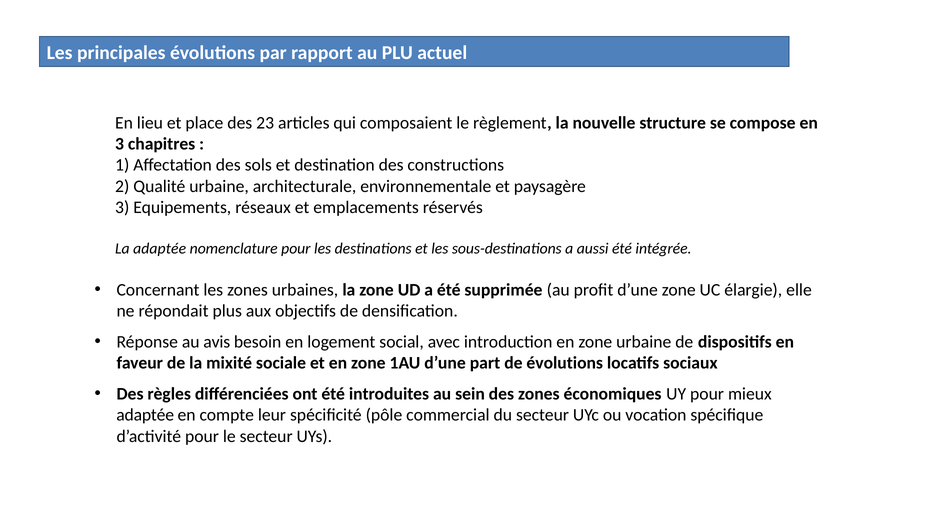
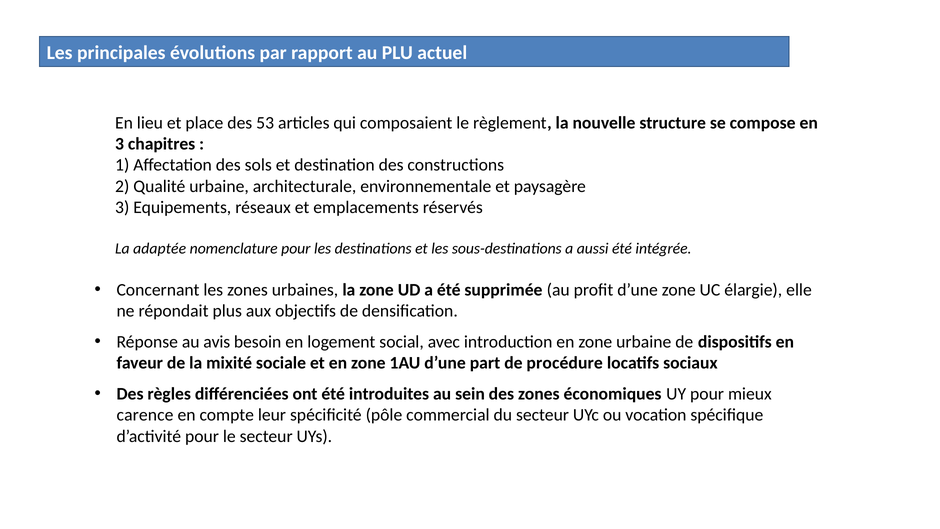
23: 23 -> 53
de évolutions: évolutions -> procédure
adaptée at (145, 415): adaptée -> carence
